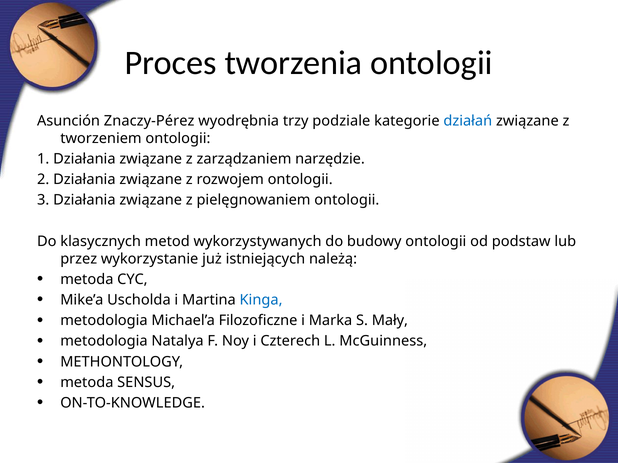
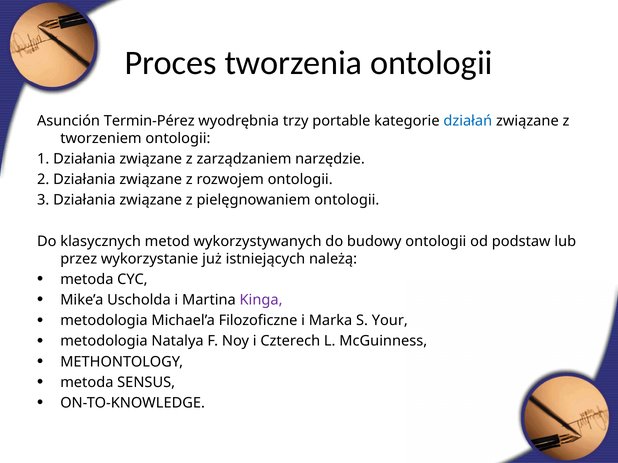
Znaczy-Pérez: Znaczy-Pérez -> Termin-Pérez
podziale: podziale -> portable
Kinga colour: blue -> purple
Mały: Mały -> Your
